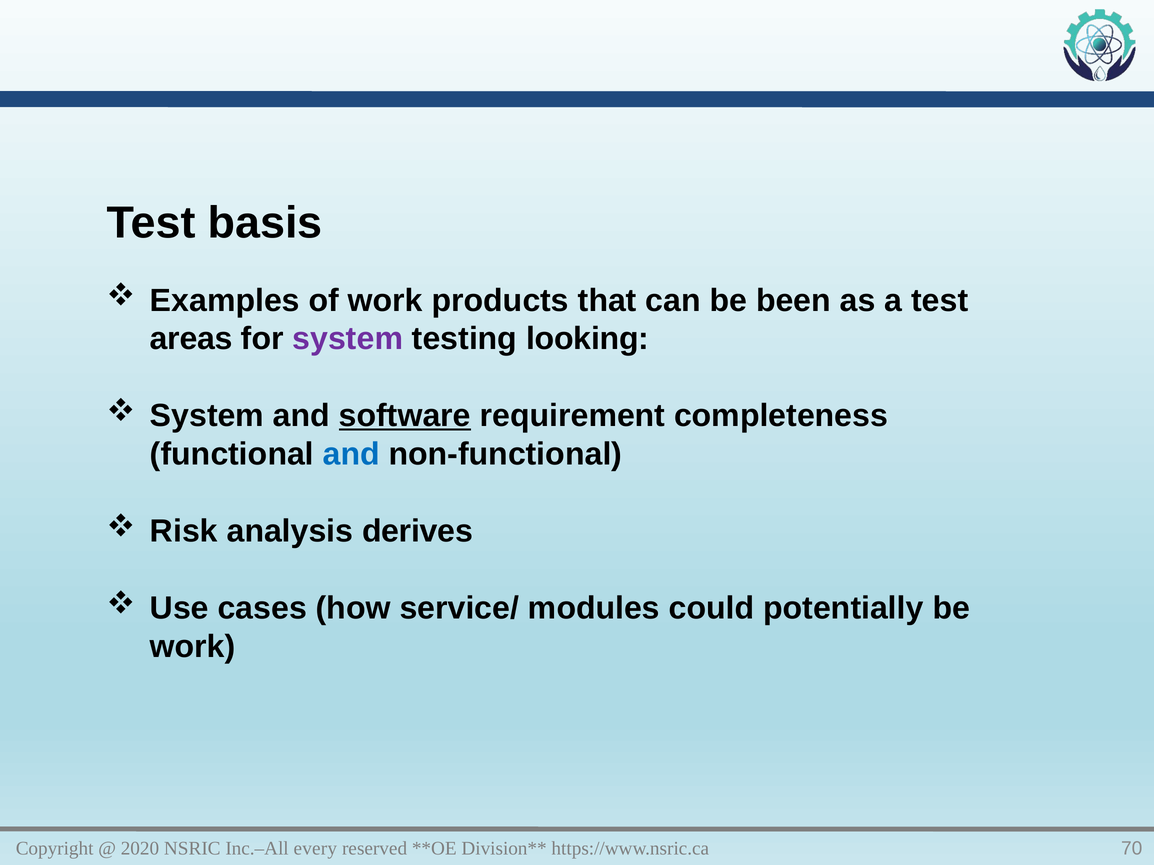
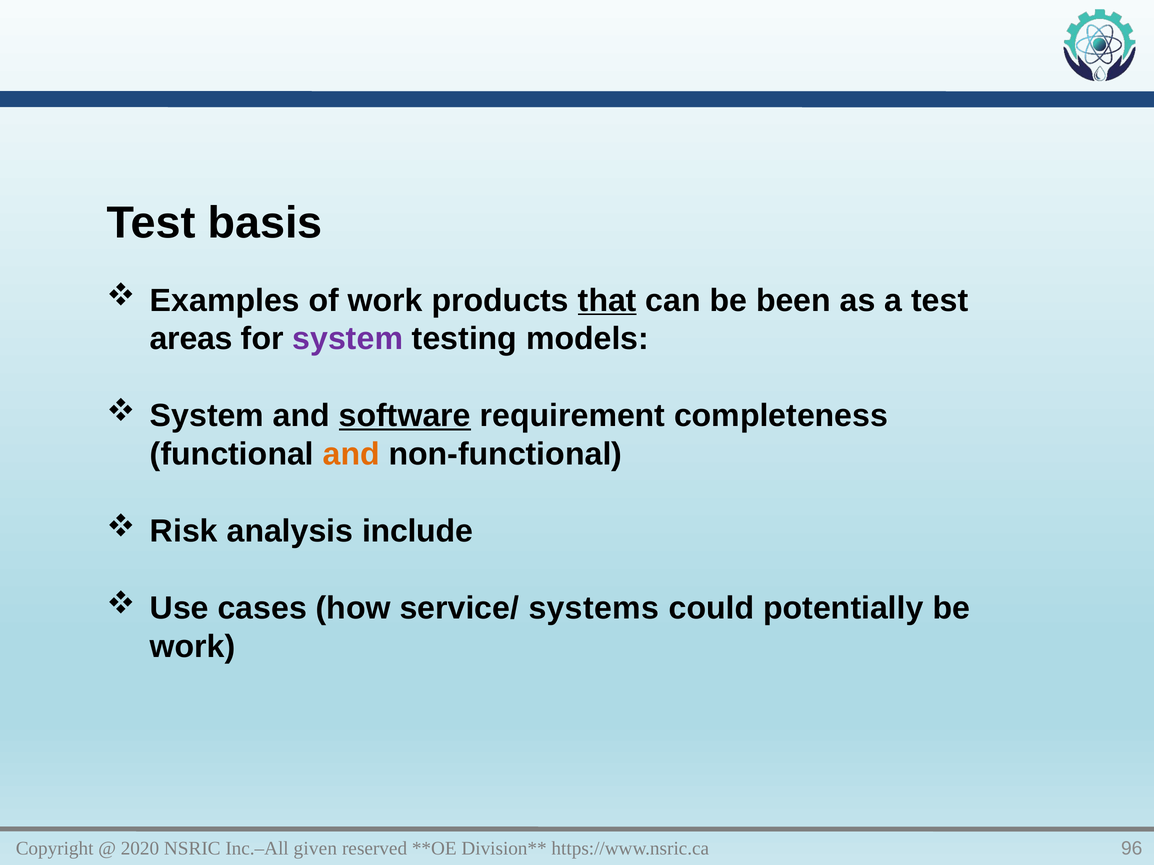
that underline: none -> present
looking: looking -> models
and at (351, 455) colour: blue -> orange
derives: derives -> include
modules: modules -> systems
every: every -> given
70: 70 -> 96
